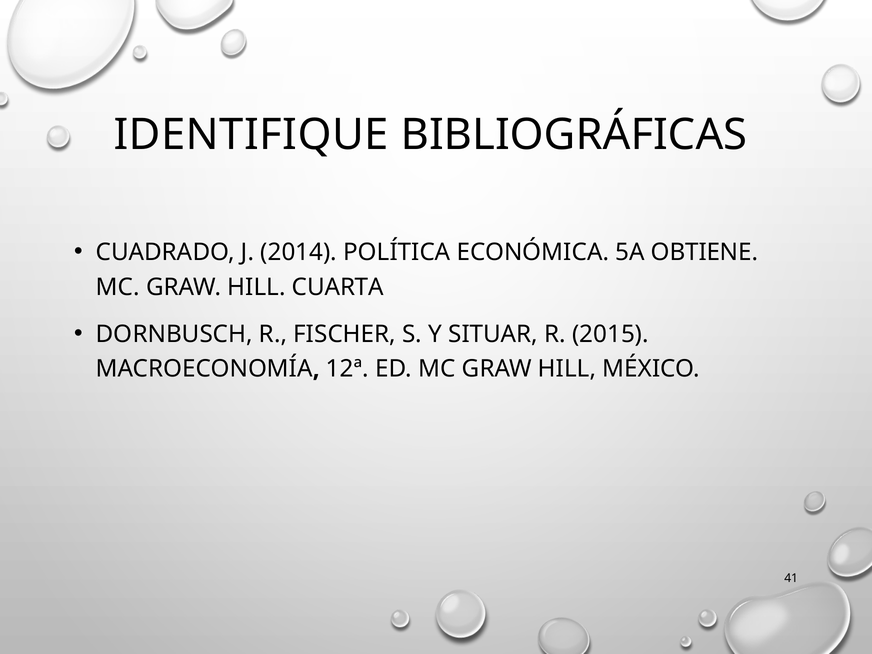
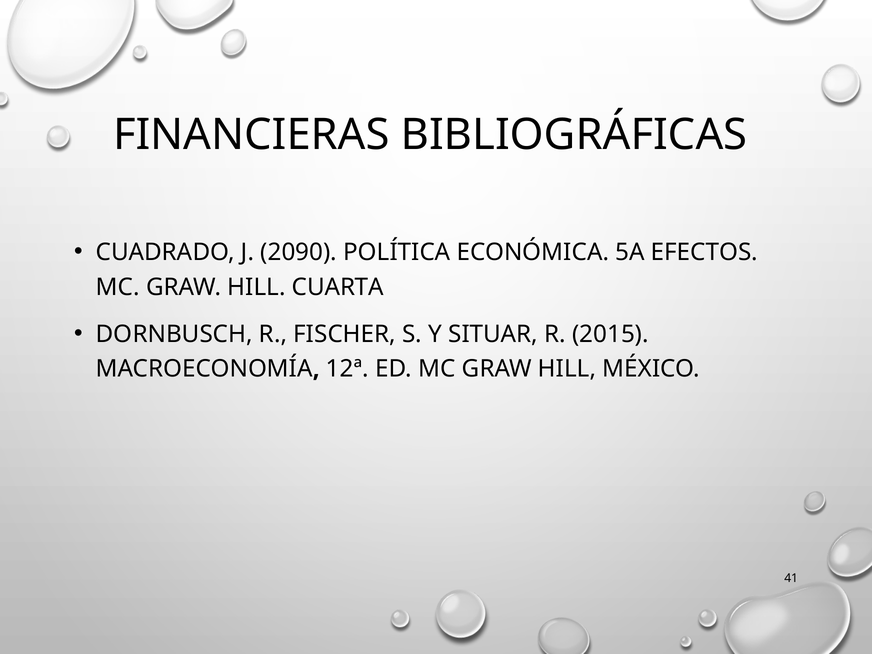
IDENTIFIQUE: IDENTIFIQUE -> FINANCIERAS
2014: 2014 -> 2090
OBTIENE: OBTIENE -> EFECTOS
